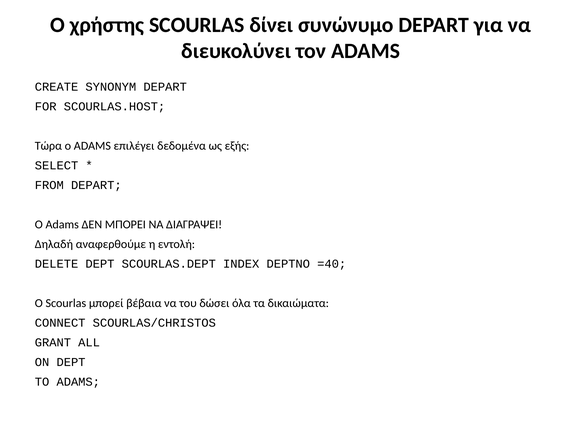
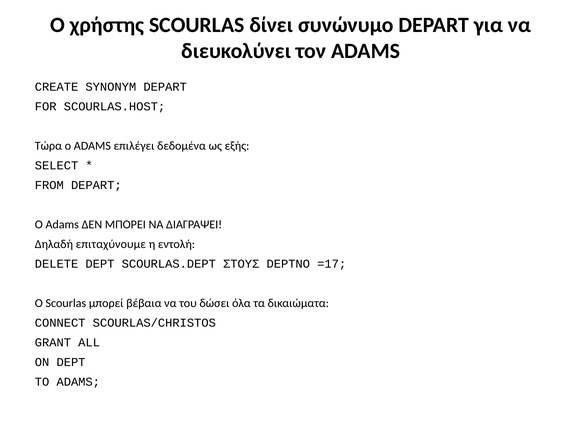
αναφερθούμε: αναφερθούμε -> επιταχύνουμε
INDEX: INDEX -> ΣΤΟΥΣ
=40: =40 -> =17
